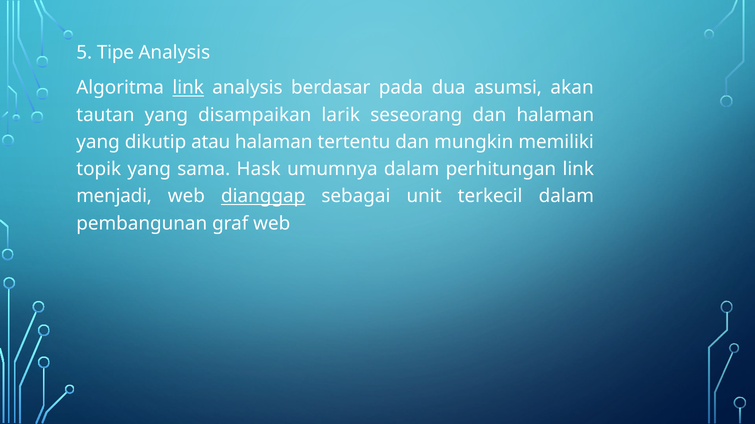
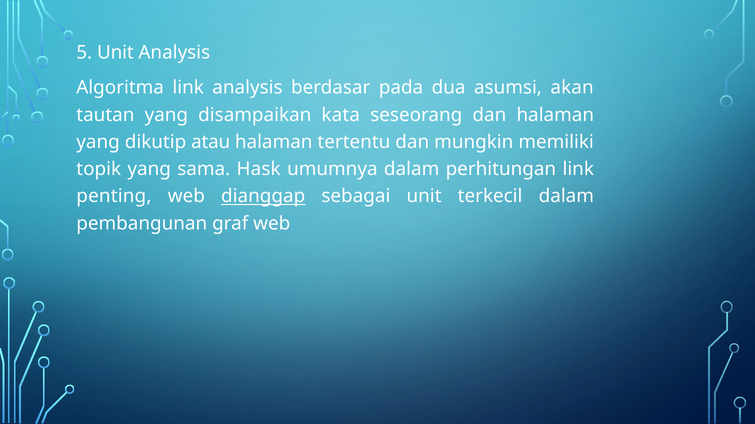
5 Tipe: Tipe -> Unit
link at (188, 88) underline: present -> none
larik: larik -> kata
menjadi: menjadi -> penting
